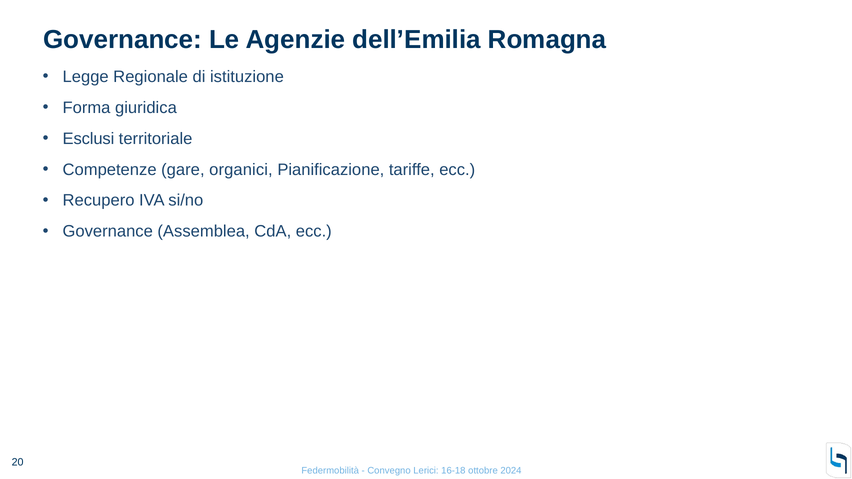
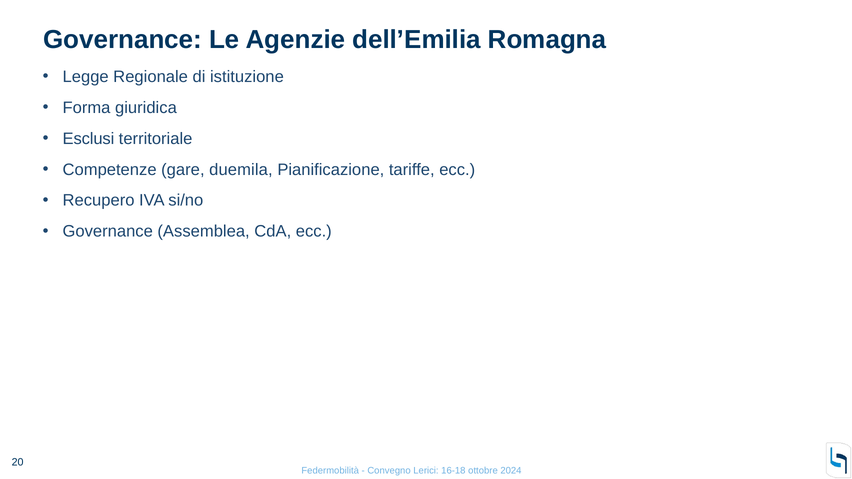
organici: organici -> duemila
